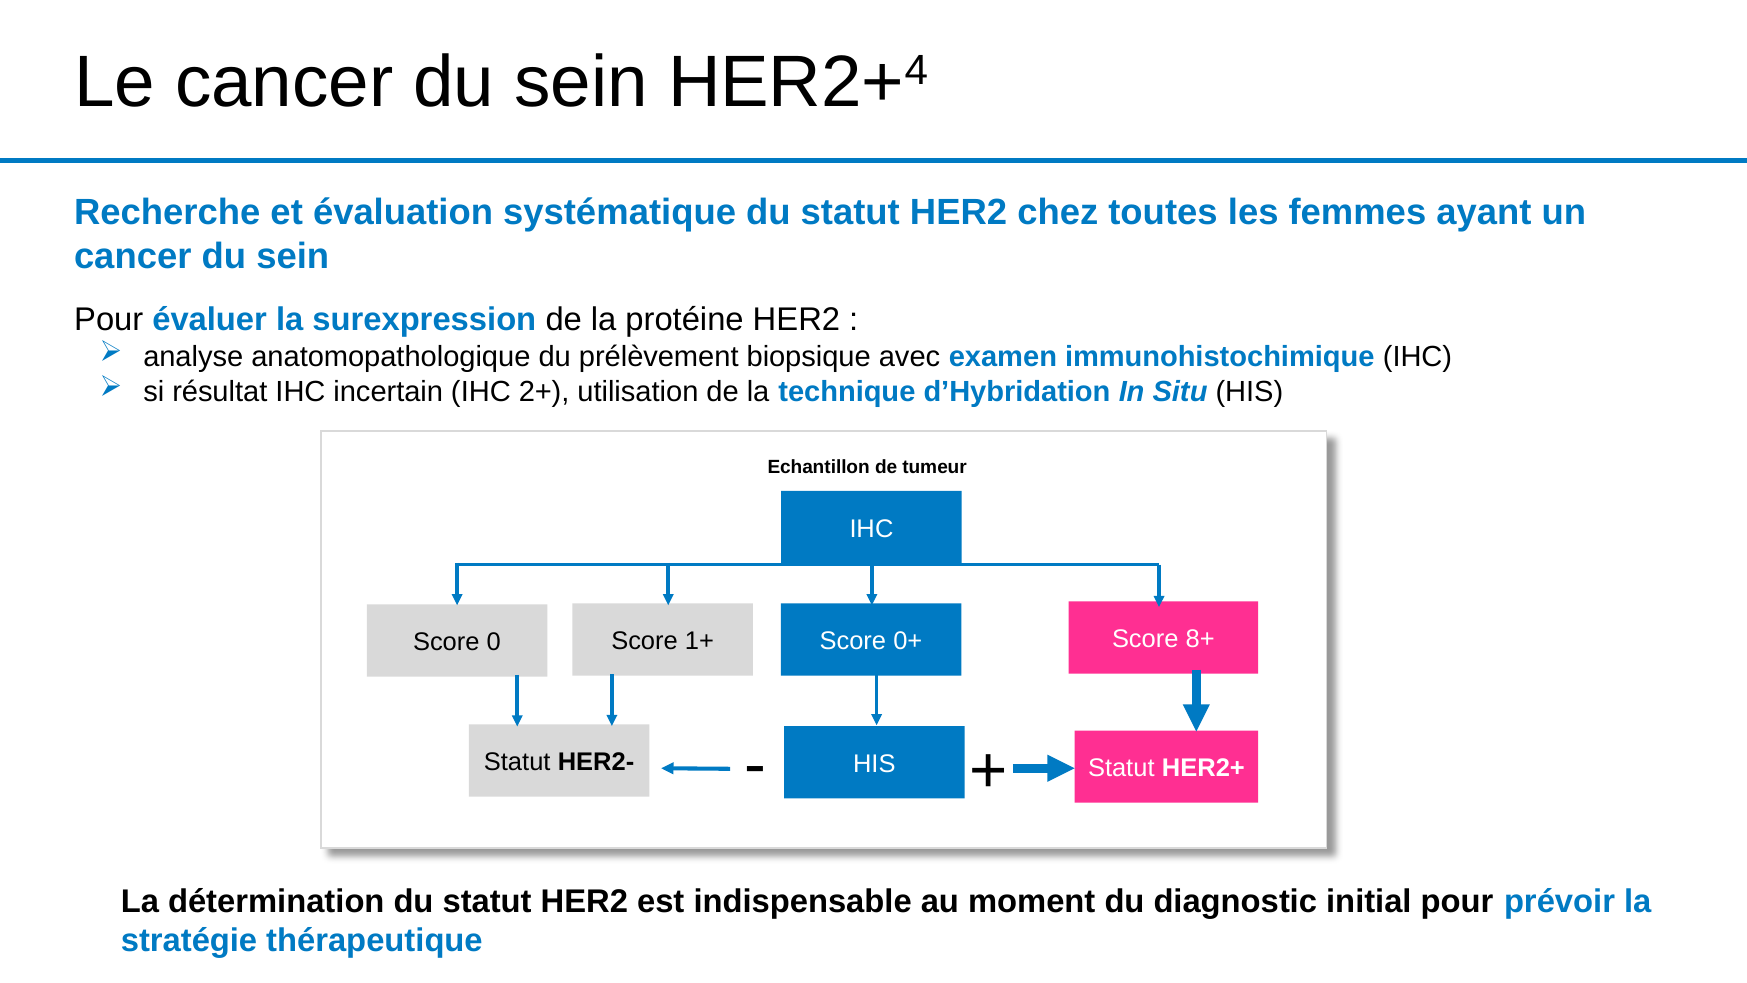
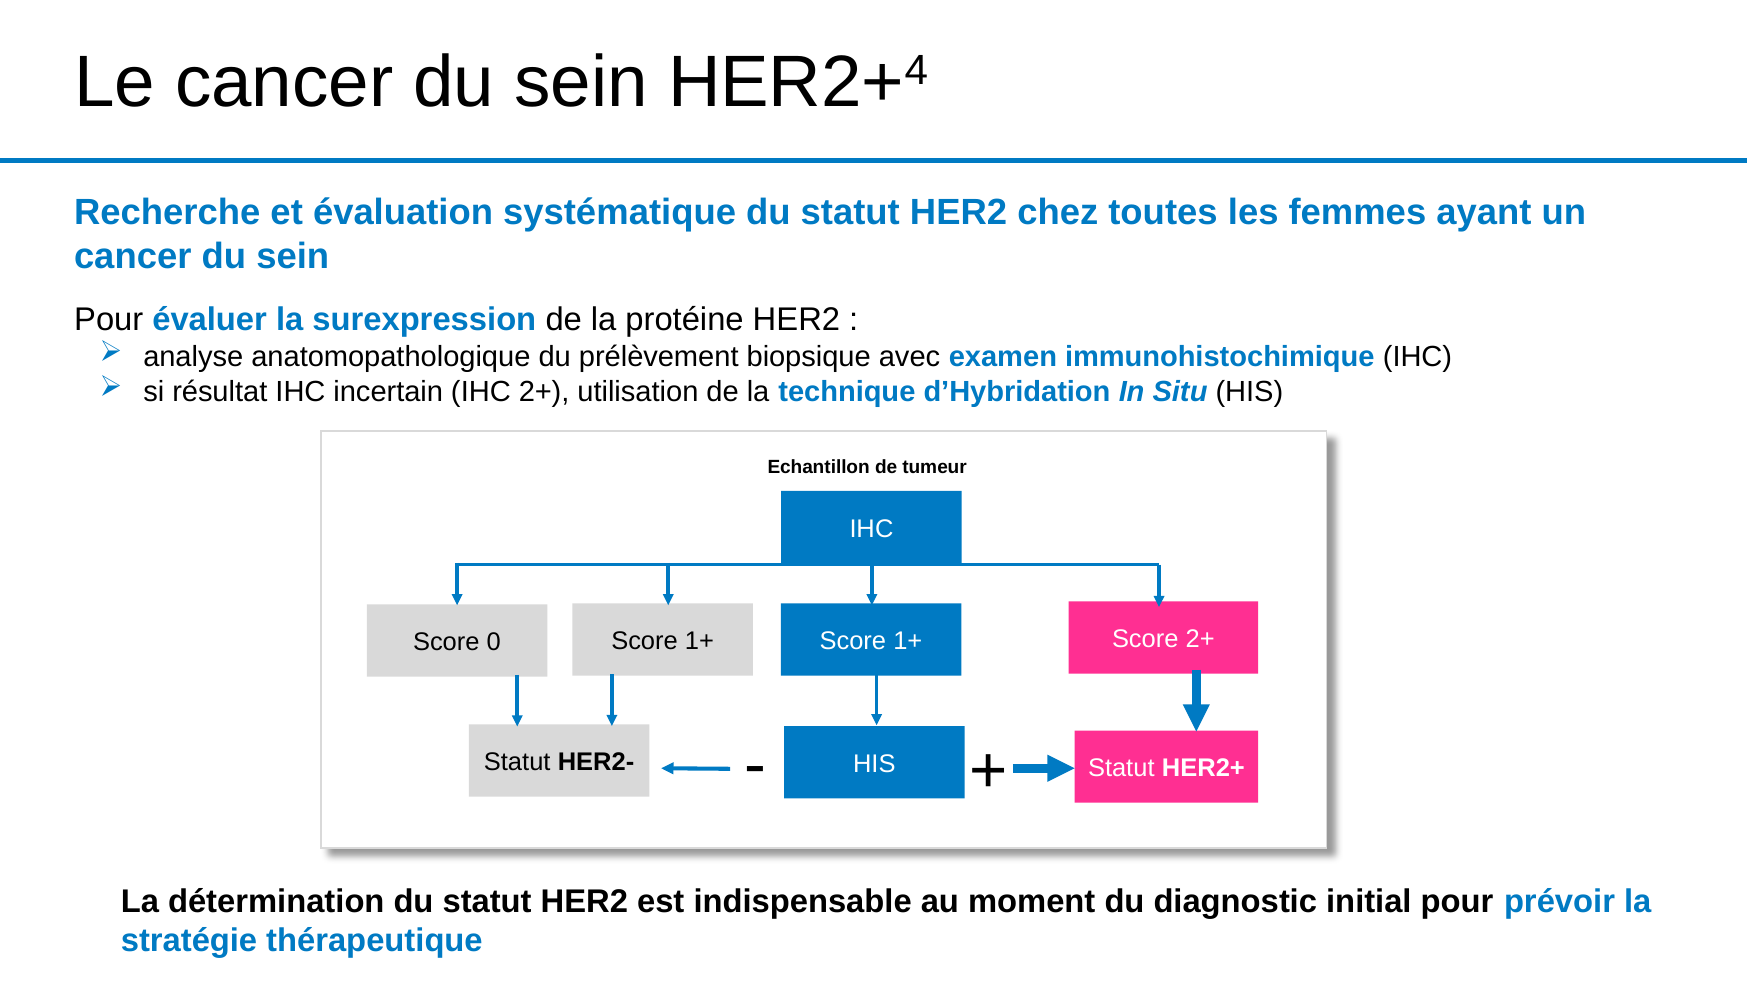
0+ at (908, 641): 0+ -> 1+
Score 8+: 8+ -> 2+
